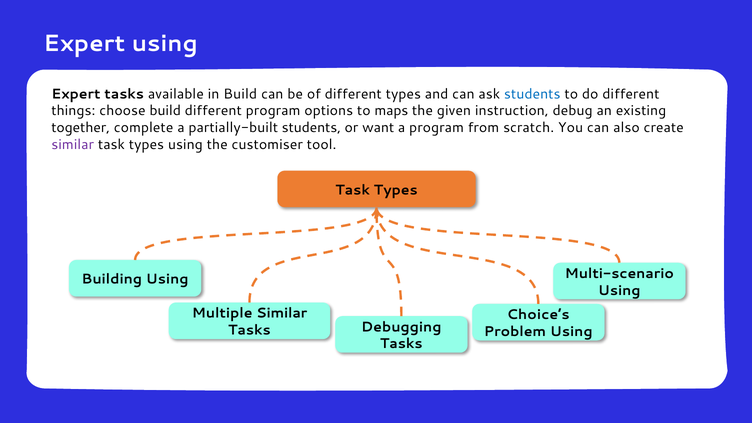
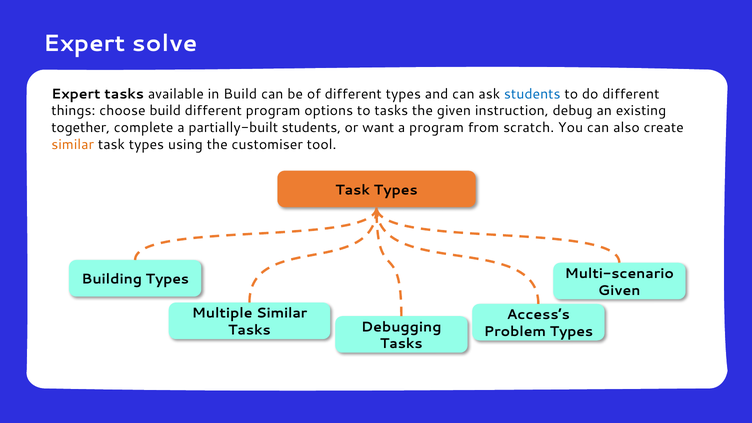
Expert using: using -> solve
to maps: maps -> tasks
similar at (73, 145) colour: purple -> orange
Building Using: Using -> Types
Using at (619, 290): Using -> Given
Choice’s: Choice’s -> Access’s
Problem Using: Using -> Types
